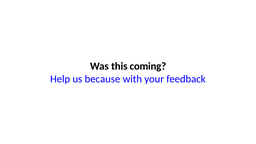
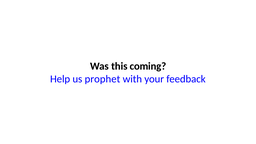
because: because -> prophet
